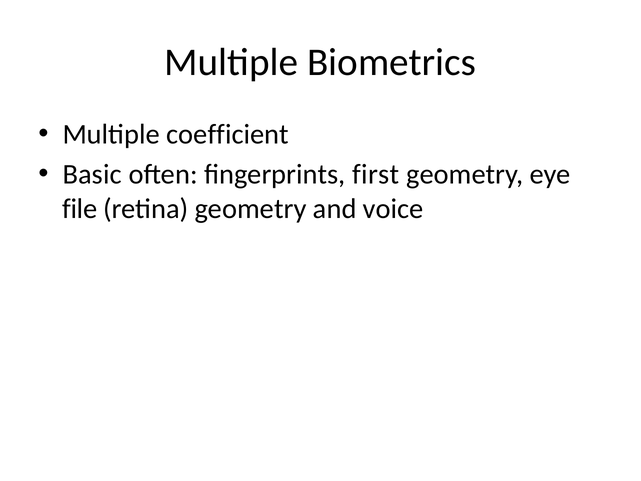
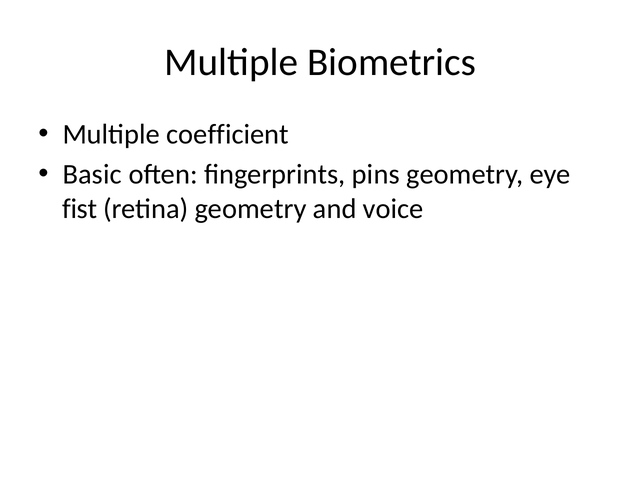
first: first -> pins
file: file -> fist
